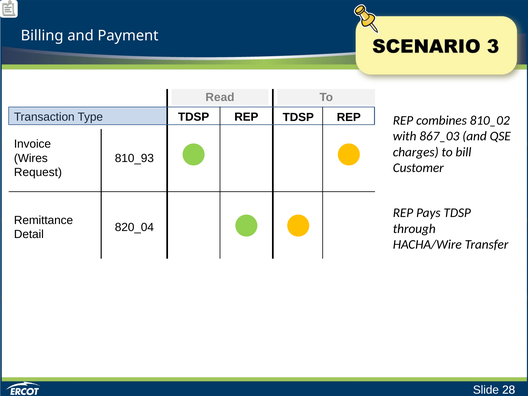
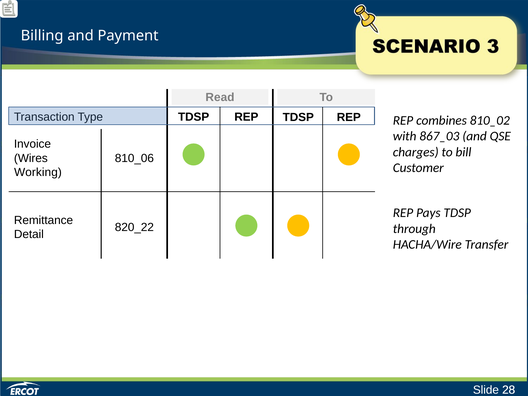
810_93: 810_93 -> 810_06
Request: Request -> Working
820_04: 820_04 -> 820_22
